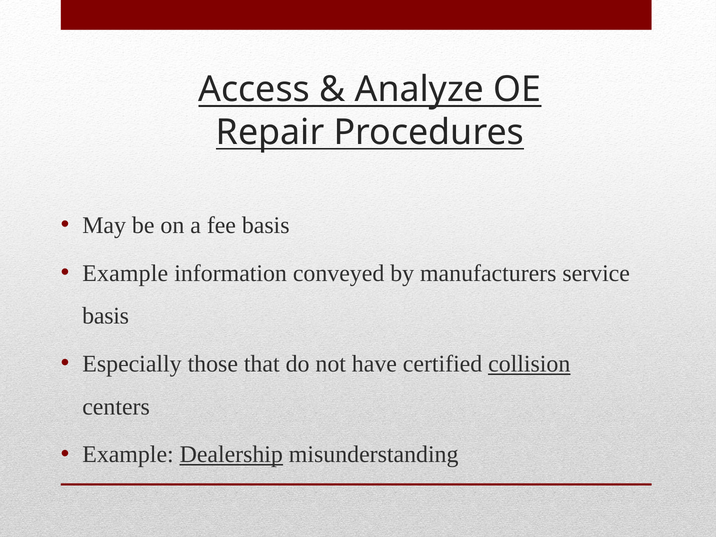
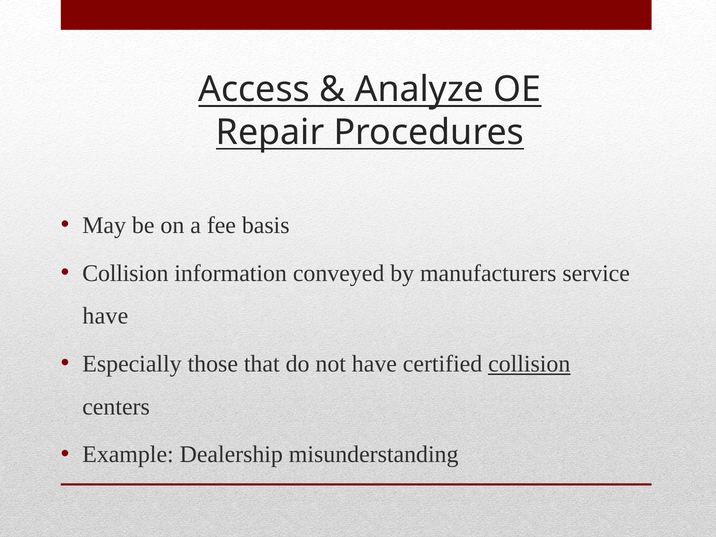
Example at (125, 273): Example -> Collision
basis at (106, 316): basis -> have
Dealership underline: present -> none
